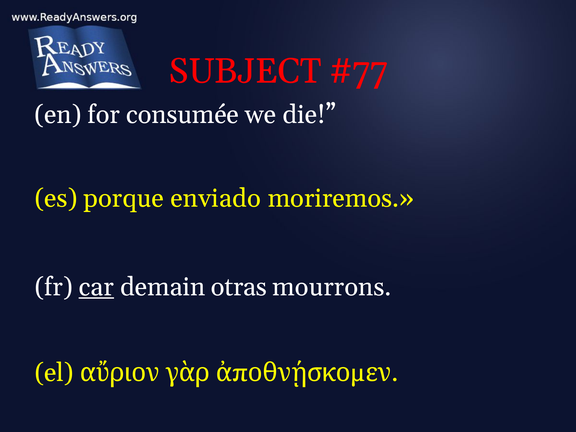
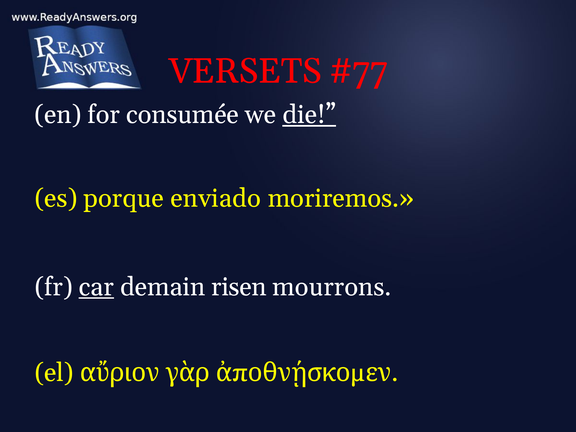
SUBJECT: SUBJECT -> VERSETS
die underline: none -> present
otras: otras -> risen
